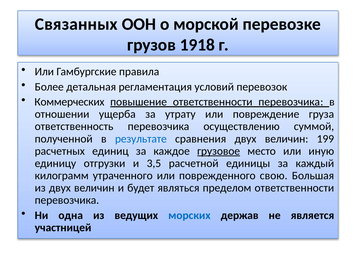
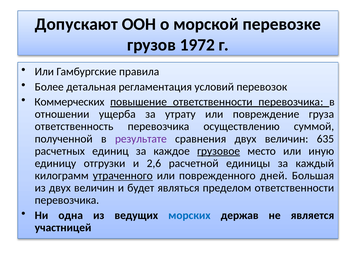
Связанных: Связанных -> Допускают
1918: 1918 -> 1972
результате colour: blue -> purple
199: 199 -> 635
3,5: 3,5 -> 2,6
утраченного underline: none -> present
свою: свою -> дней
